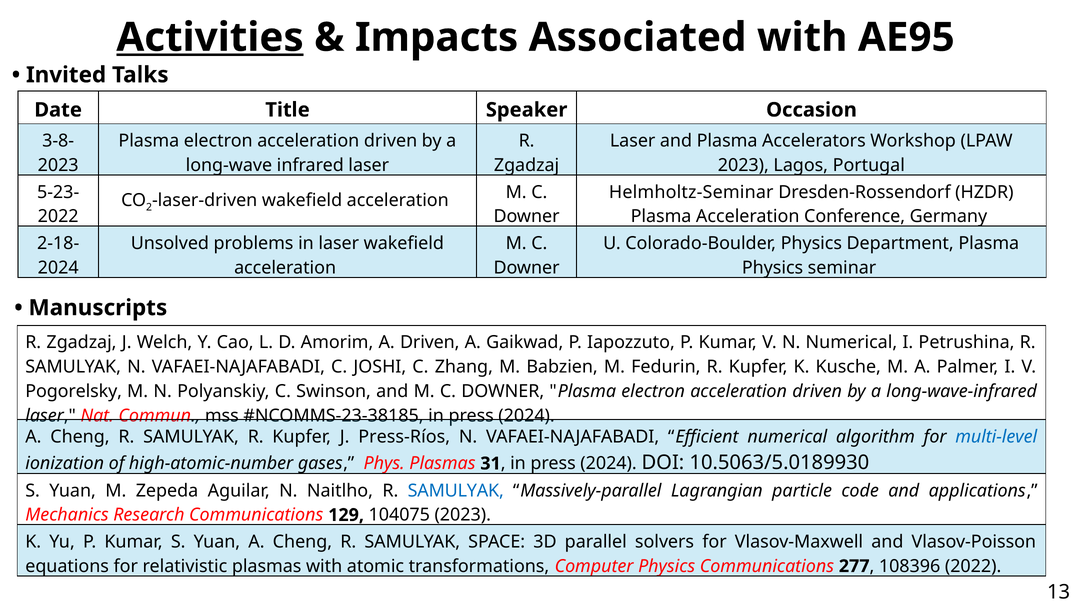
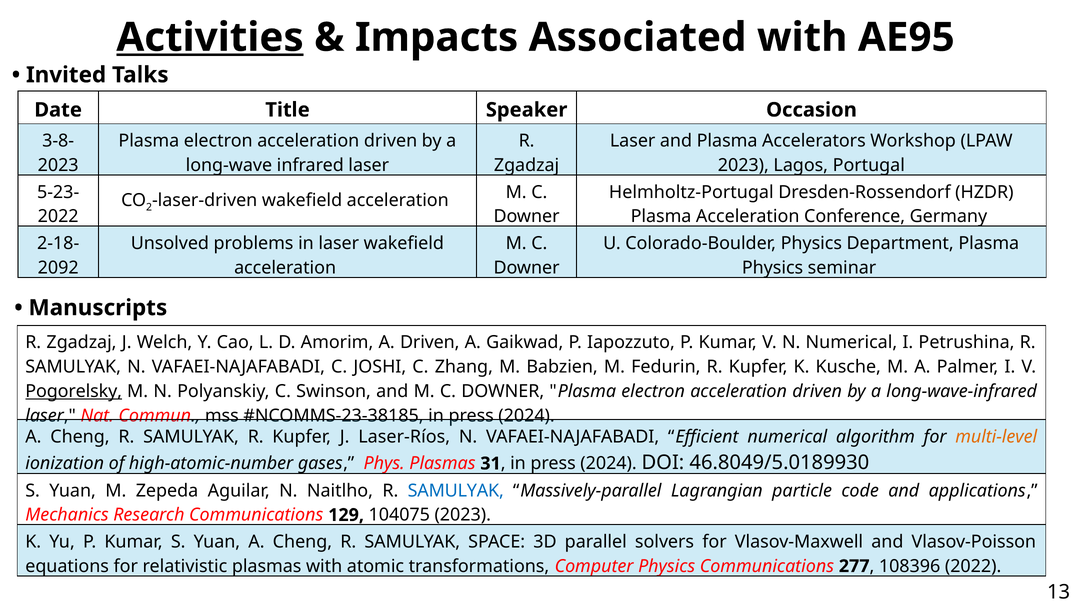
Helmholtz-Seminar: Helmholtz-Seminar -> Helmholtz-Portugal
2024 at (58, 268): 2024 -> 2092
Pogorelsky underline: none -> present
Press-Ríos: Press-Ríos -> Laser-Ríos
multi-level colour: blue -> orange
10.5063/5.0189930: 10.5063/5.0189930 -> 46.8049/5.0189930
